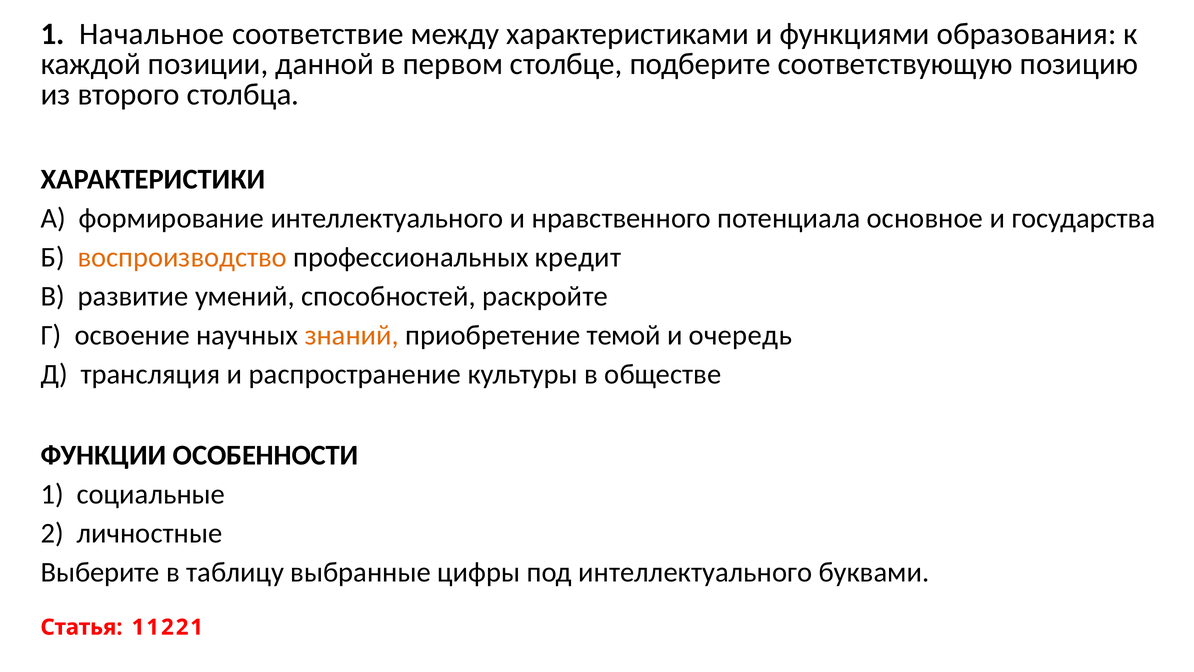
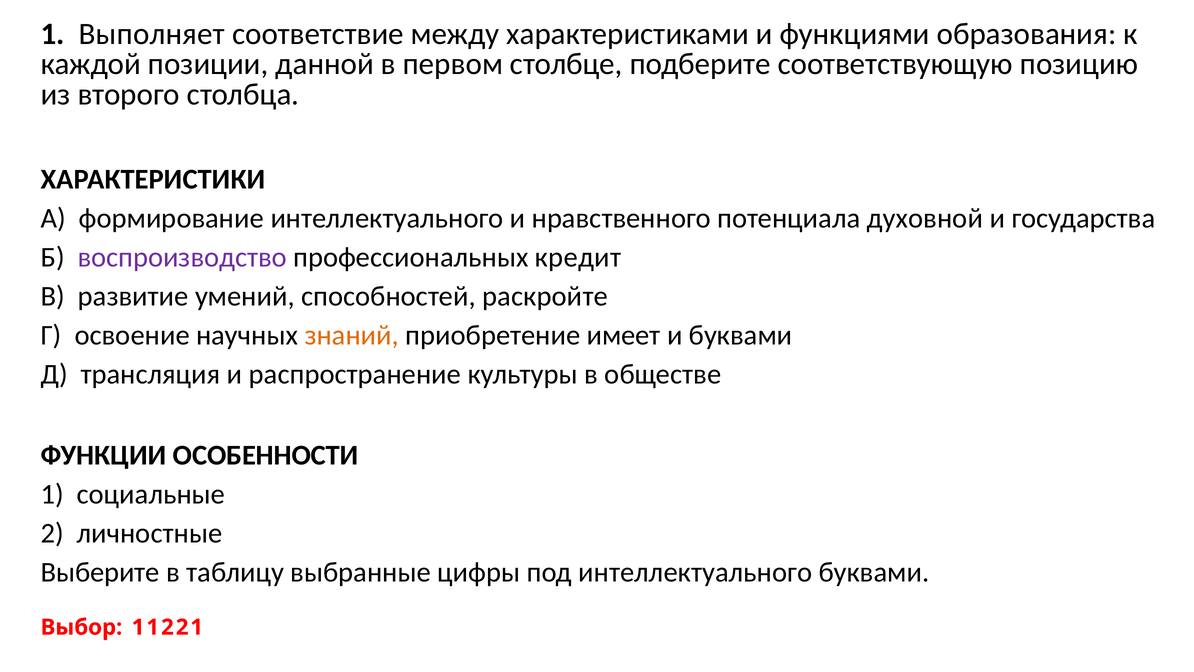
Начальное: Начальное -> Выполняет
основное: основное -> духовной
воспроизводство colour: orange -> purple
темой: темой -> имеет
и очередь: очередь -> буквами
Статья: Статья -> Выбор
